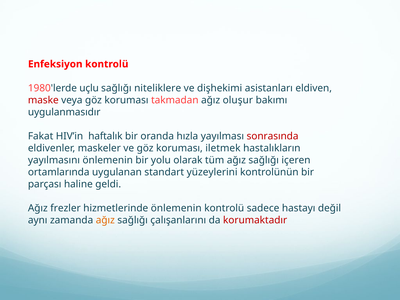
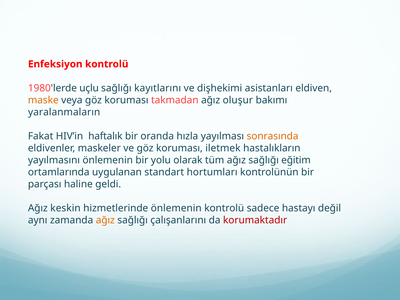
niteliklere: niteliklere -> kayıtlarını
maske colour: red -> orange
uygulanmasıdır: uygulanmasıdır -> yaralanmaların
sonrasında colour: red -> orange
içeren: içeren -> eğitim
yüzeylerini: yüzeylerini -> hortumları
frezler: frezler -> keskin
